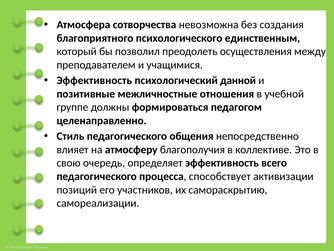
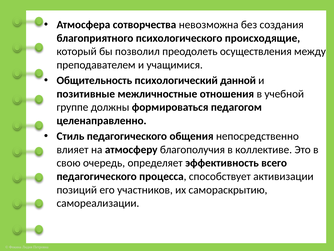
единственным: единственным -> происходящие
Эффективность at (94, 80): Эффективность -> Общительность
